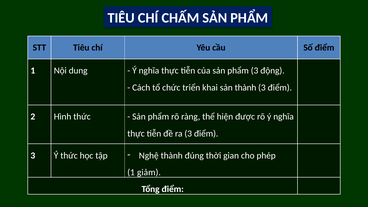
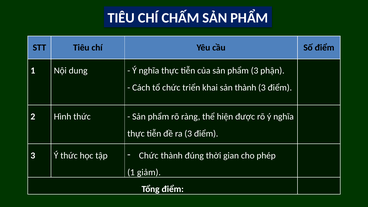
động: động -> phận
Nghệ at (149, 156): Nghệ -> Chức
